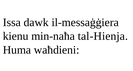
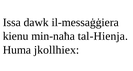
waħdieni: waħdieni -> jkollhiex
